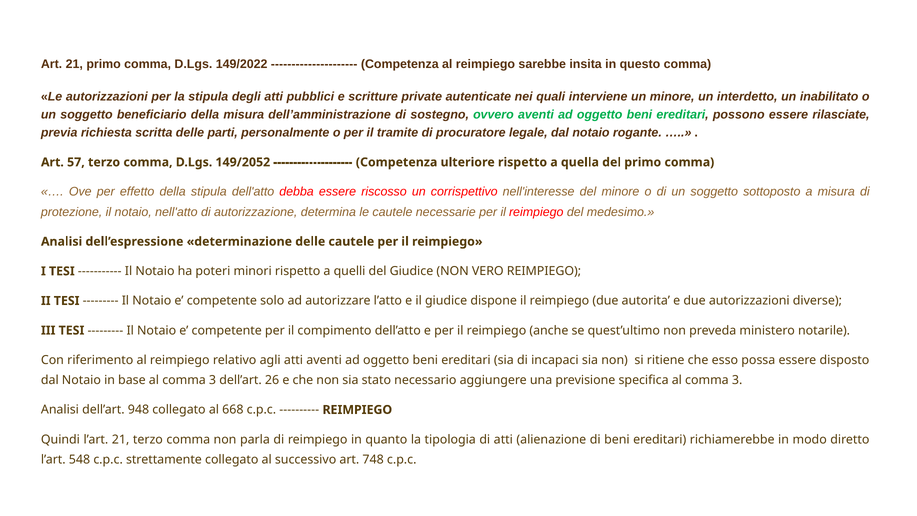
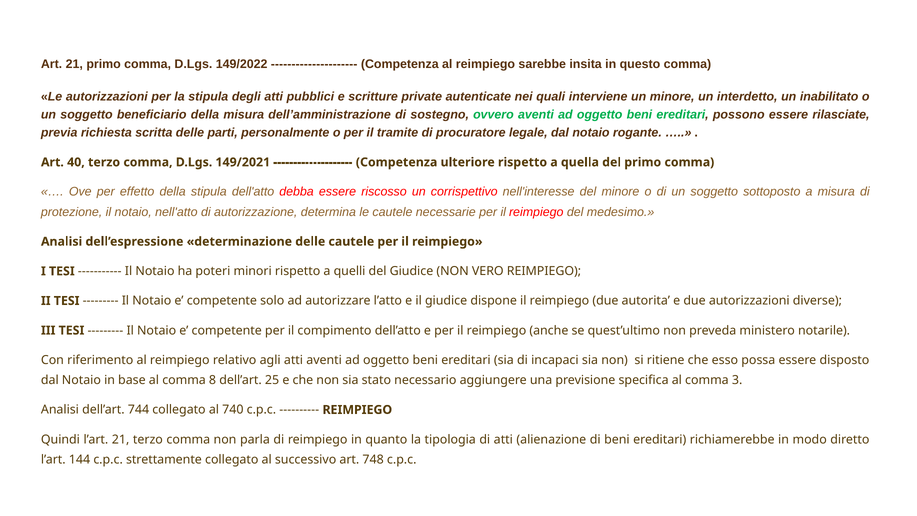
57: 57 -> 40
149/2052: 149/2052 -> 149/2021
base al comma 3: 3 -> 8
26: 26 -> 25
948: 948 -> 744
668: 668 -> 740
548: 548 -> 144
